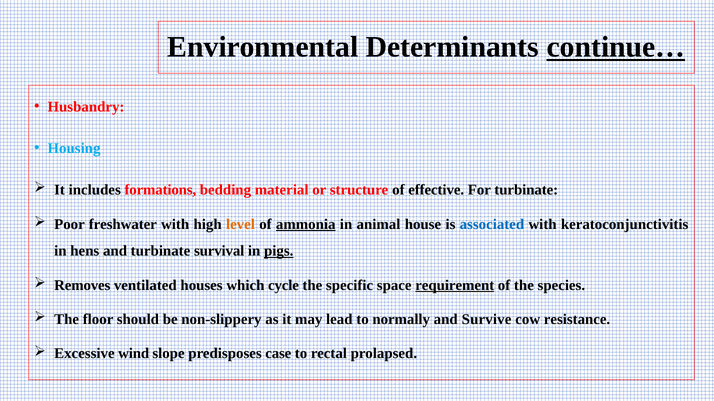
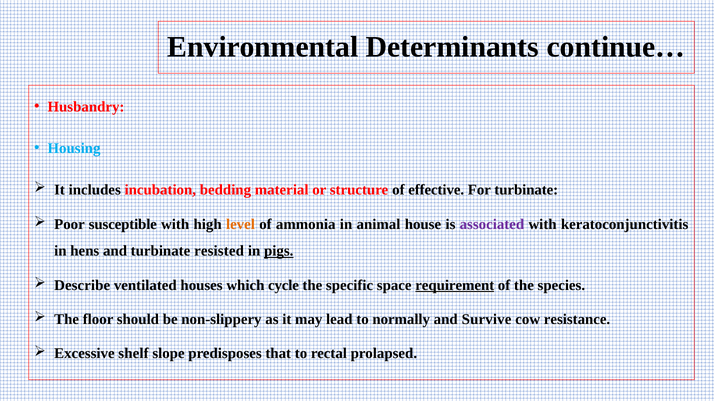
continue… underline: present -> none
formations: formations -> incubation
freshwater: freshwater -> susceptible
ammonia underline: present -> none
associated colour: blue -> purple
survival: survival -> resisted
Removes: Removes -> Describe
wind: wind -> shelf
case: case -> that
